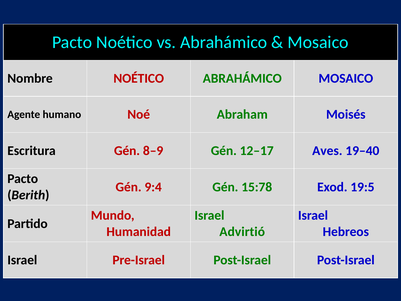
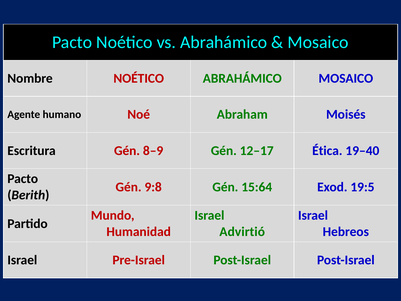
Aves: Aves -> Ética
9:4: 9:4 -> 9:8
15:78: 15:78 -> 15:64
